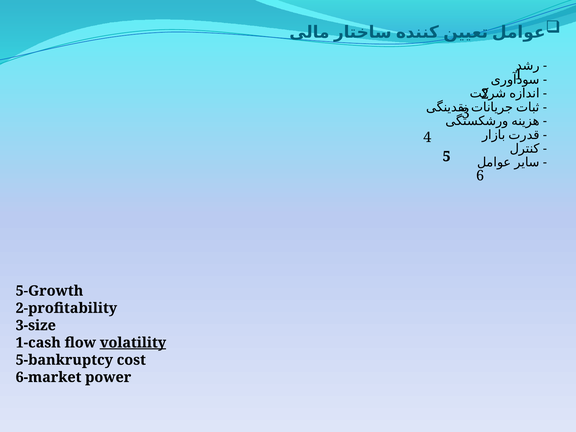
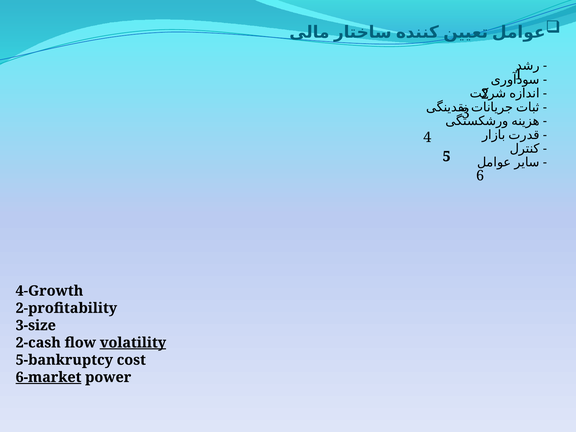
5-Growth: 5-Growth -> 4-Growth
1-cash: 1-cash -> 2-cash
6-market underline: none -> present
